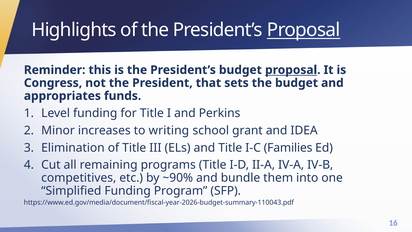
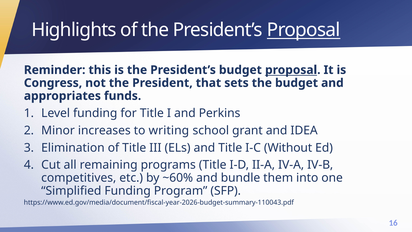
Families: Families -> Without
~90%: ~90% -> ~60%
